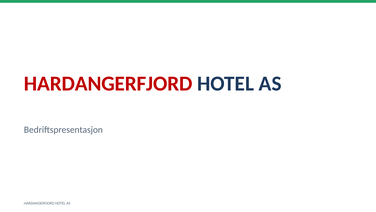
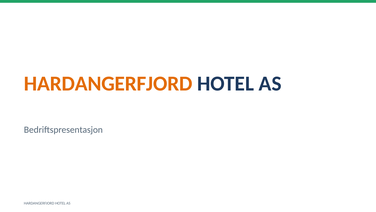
HARDANGERFJORD at (108, 83) colour: red -> orange
